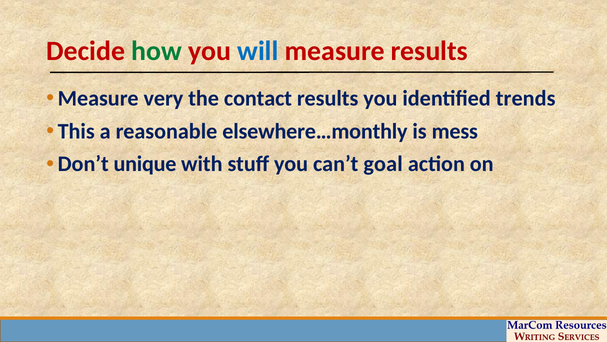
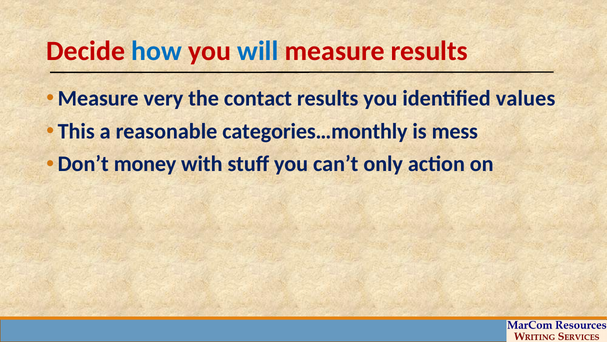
how colour: green -> blue
trends: trends -> values
elsewhere…monthly: elsewhere…monthly -> categories…monthly
unique: unique -> money
goal: goal -> only
